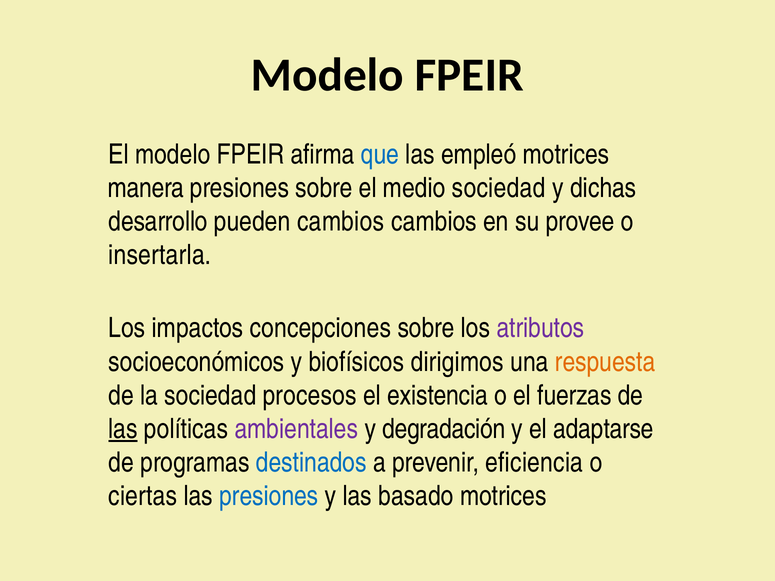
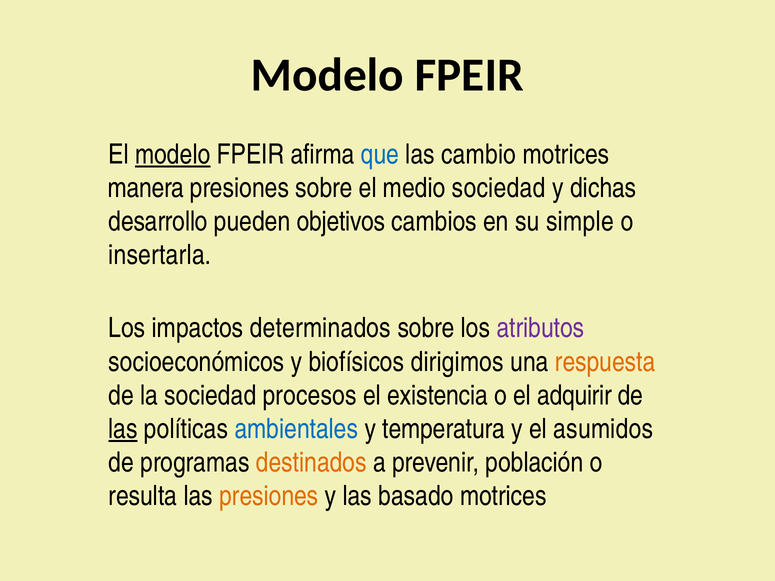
modelo at (173, 155) underline: none -> present
empleó: empleó -> cambio
pueden cambios: cambios -> objetivos
provee: provee -> simple
concepciones: concepciones -> determinados
fuerzas: fuerzas -> adquirir
ambientales colour: purple -> blue
degradación: degradación -> temperatura
adaptarse: adaptarse -> asumidos
destinados colour: blue -> orange
eficiencia: eficiencia -> población
ciertas: ciertas -> resulta
presiones at (269, 496) colour: blue -> orange
